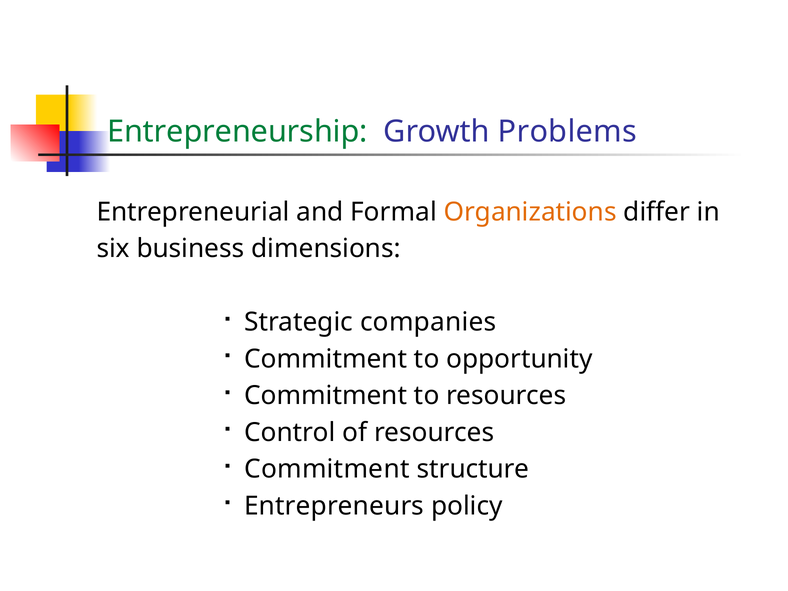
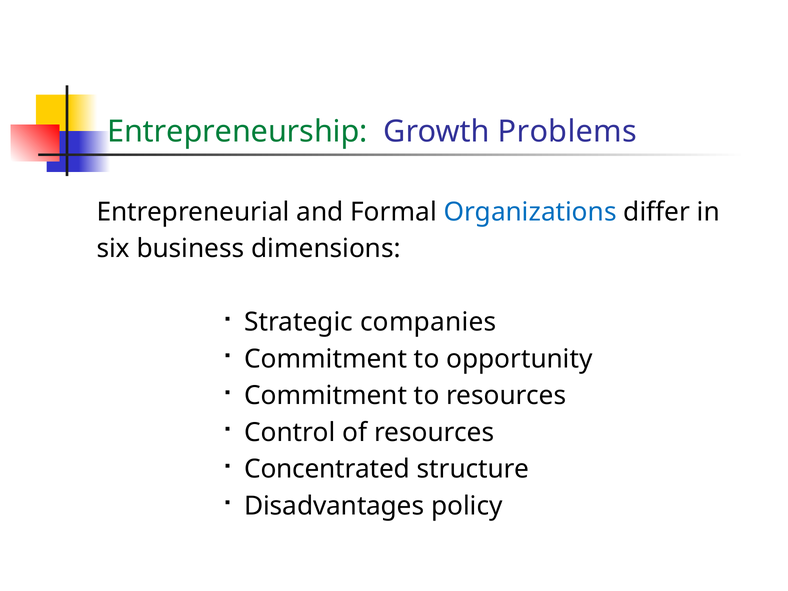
Organizations colour: orange -> blue
Commitment at (327, 469): Commitment -> Concentrated
Entrepreneurs: Entrepreneurs -> Disadvantages
